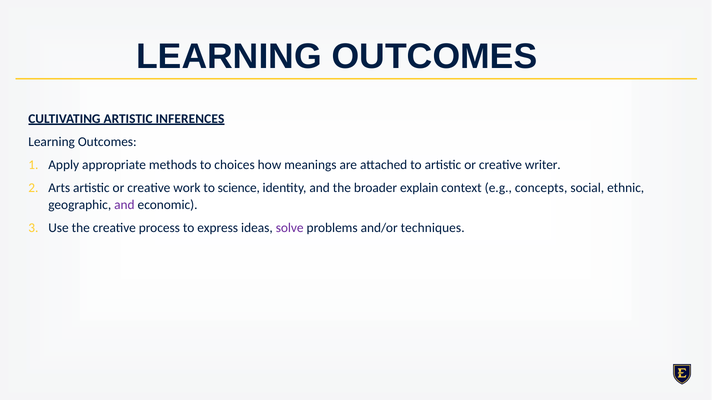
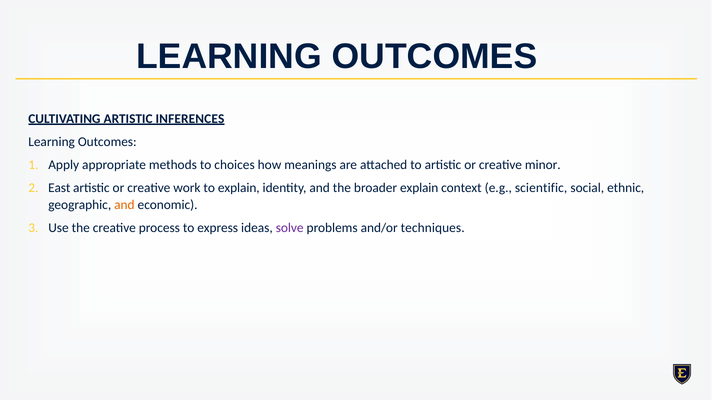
writer: writer -> minor
Arts: Arts -> East
to science: science -> explain
concepts: concepts -> scientific
and at (124, 205) colour: purple -> orange
